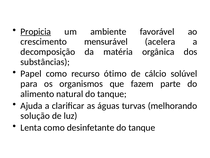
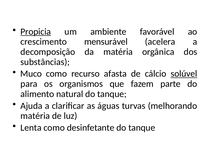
Papel: Papel -> Muco
ótimo: ótimo -> afasta
solúvel underline: none -> present
solução at (35, 116): solução -> matéria
